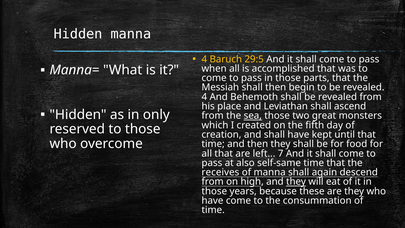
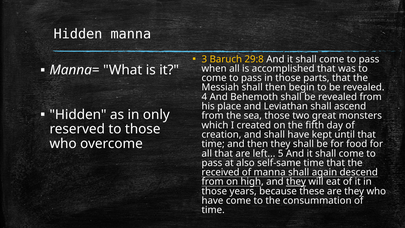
4 at (204, 59): 4 -> 3
29:5: 29:5 -> 29:8
sea underline: present -> none
7: 7 -> 5
receives: receives -> received
